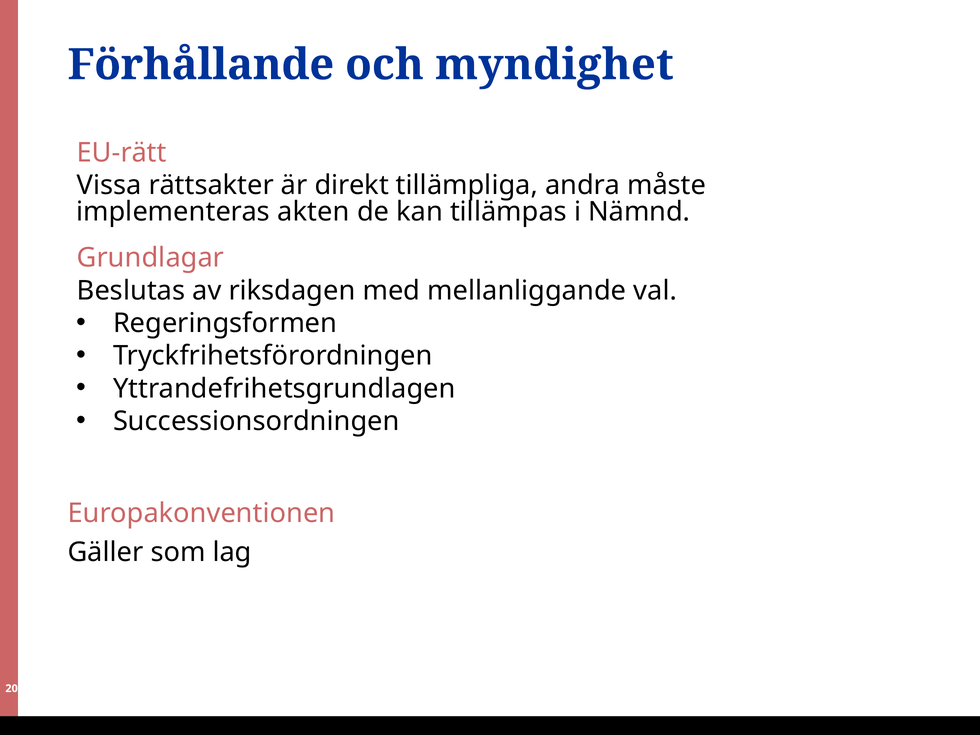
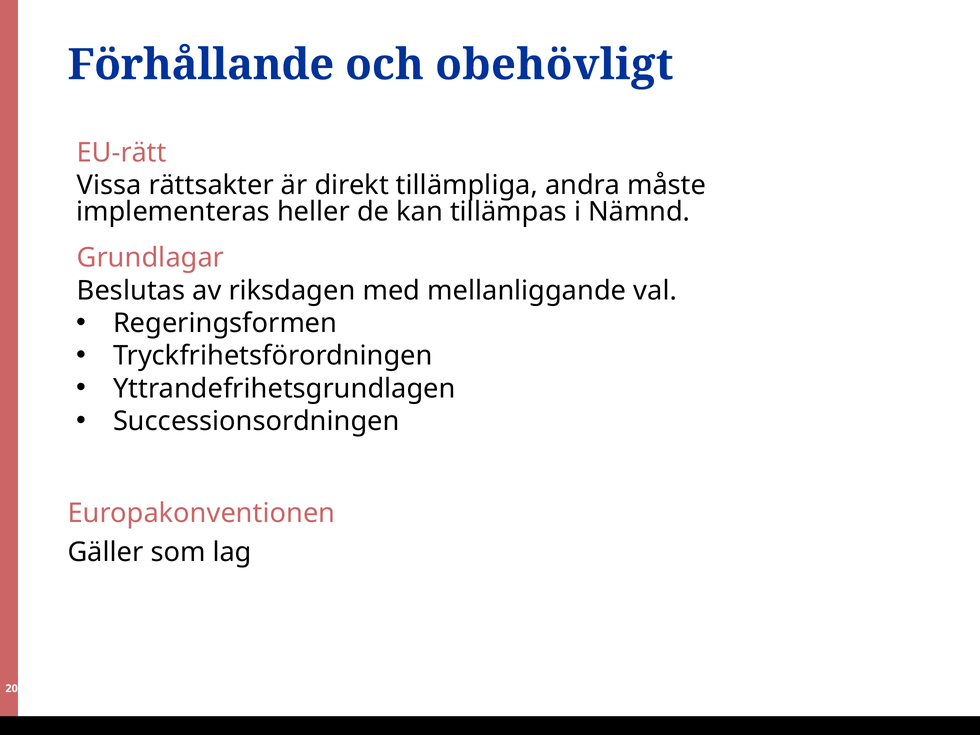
myndighet: myndighet -> obehövligt
akten: akten -> heller
